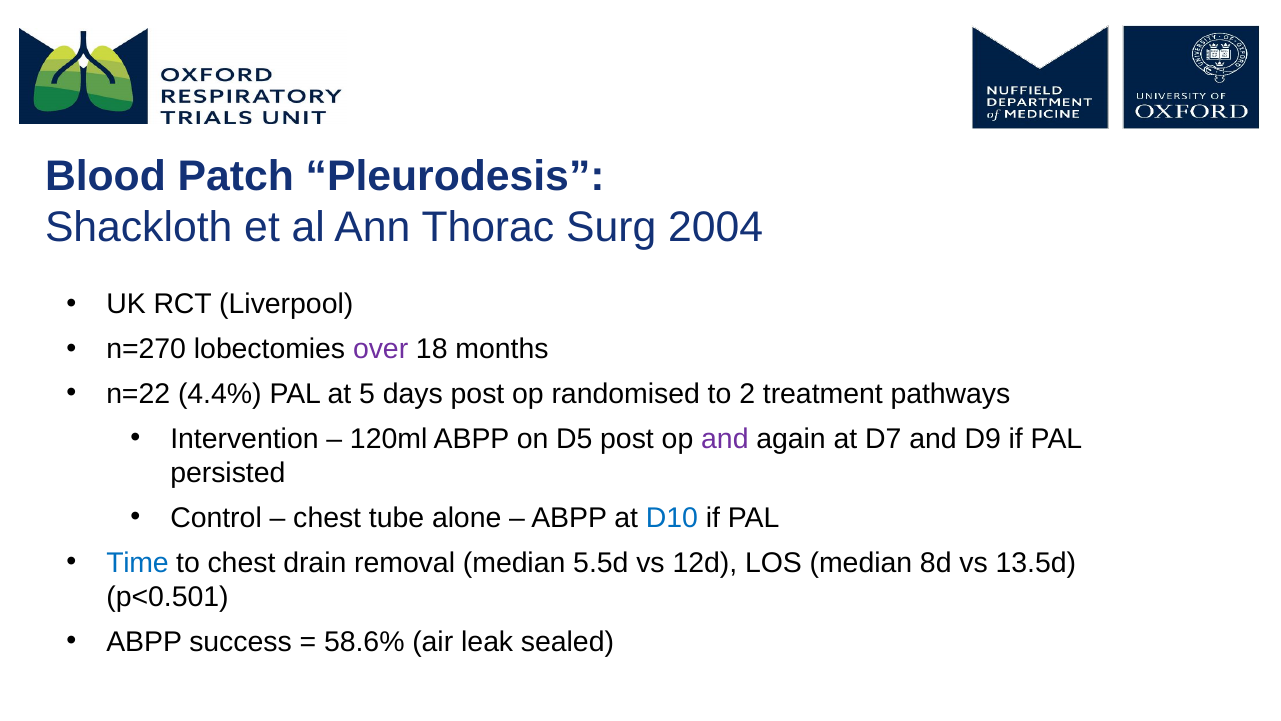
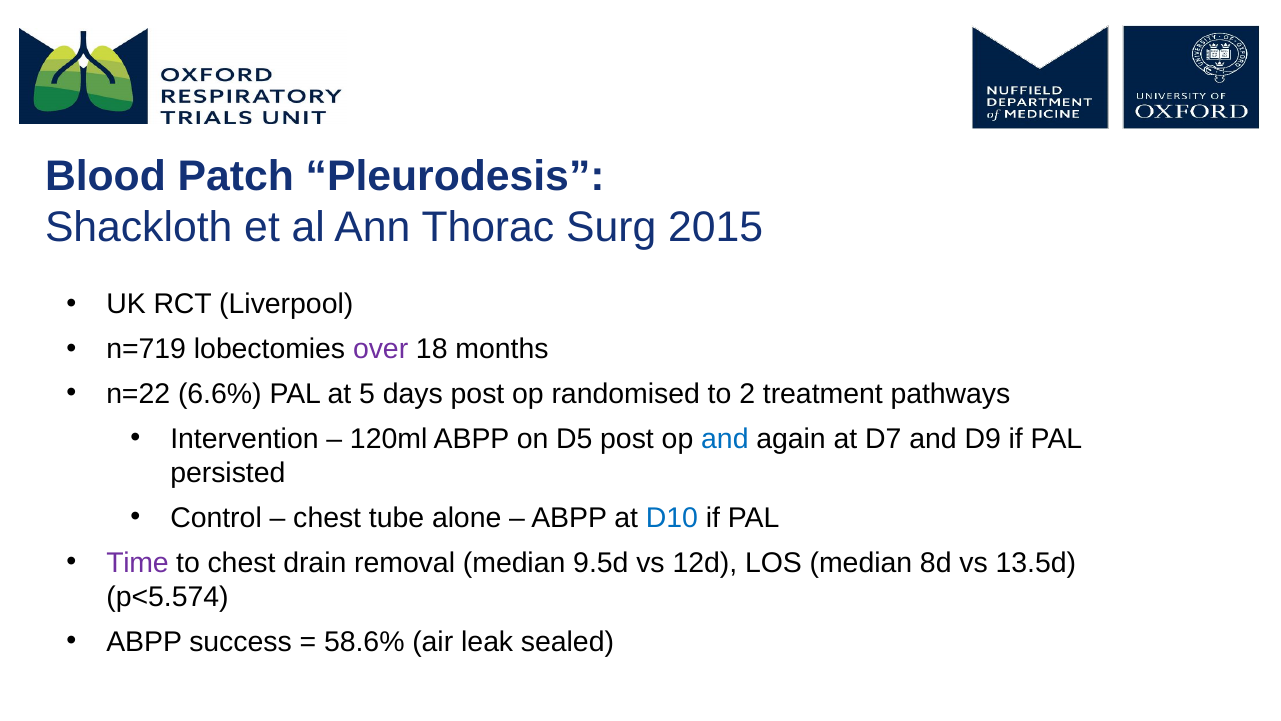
2004: 2004 -> 2015
n=270: n=270 -> n=719
4.4%: 4.4% -> 6.6%
and at (725, 439) colour: purple -> blue
Time colour: blue -> purple
5.5d: 5.5d -> 9.5d
p<0.501: p<0.501 -> p<5.574
